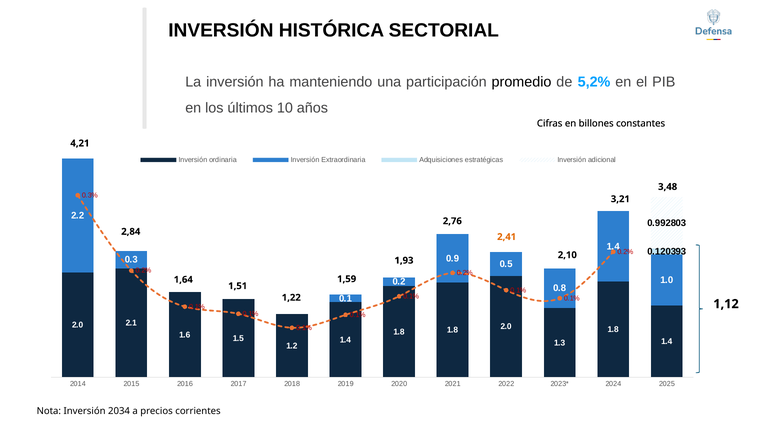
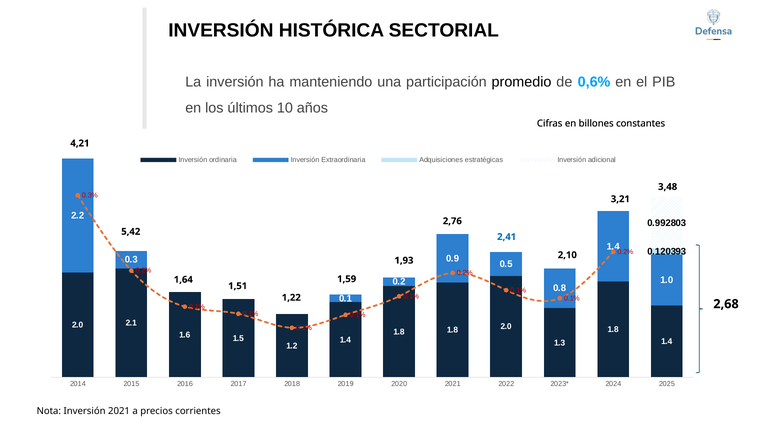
5,2%: 5,2% -> 0,6%
2,84: 2,84 -> 5,42
2,41 colour: orange -> blue
1,12: 1,12 -> 2,68
Inversión 2034: 2034 -> 2021
